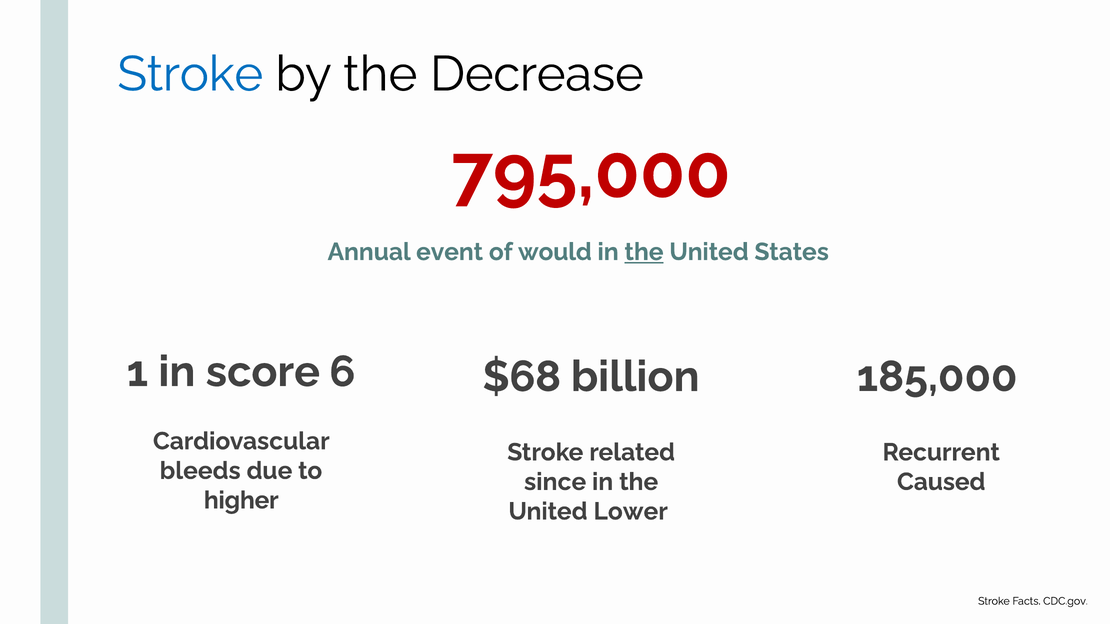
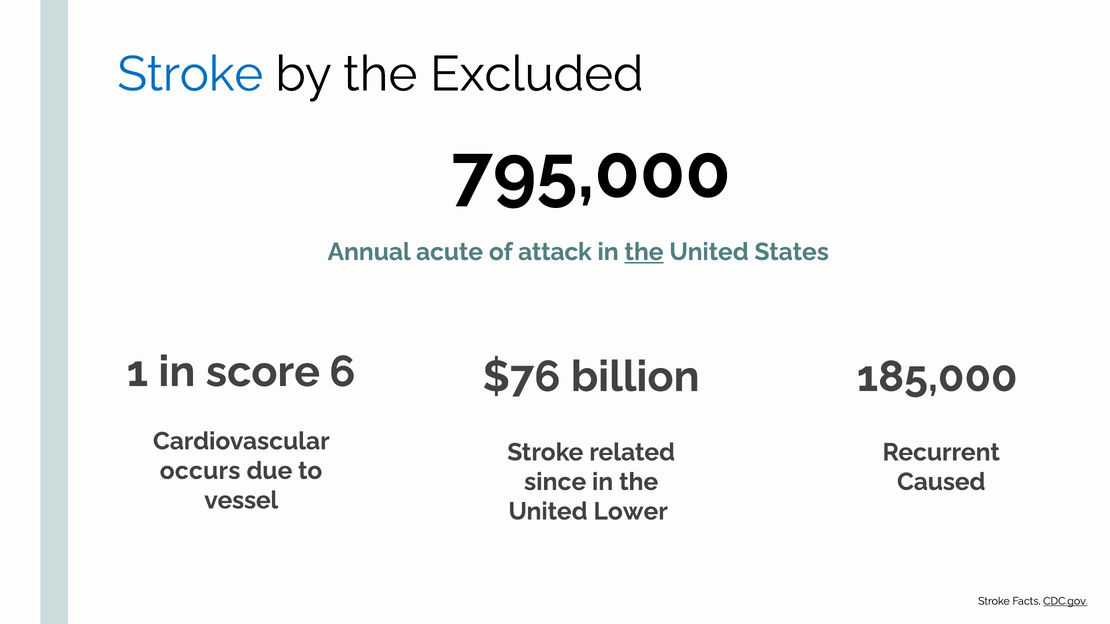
Decrease: Decrease -> Excluded
795,000 colour: red -> black
event: event -> acute
would: would -> attack
$68: $68 -> $76
bleeds: bleeds -> occurs
higher: higher -> vessel
CDC.gov underline: none -> present
